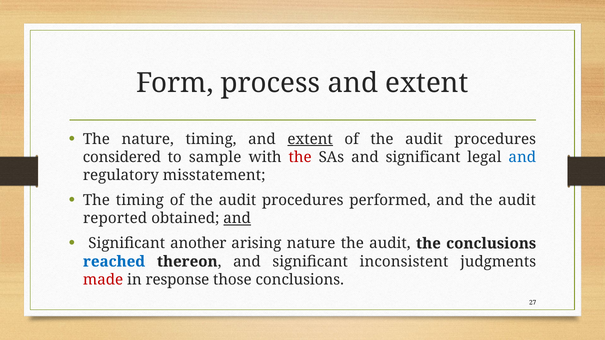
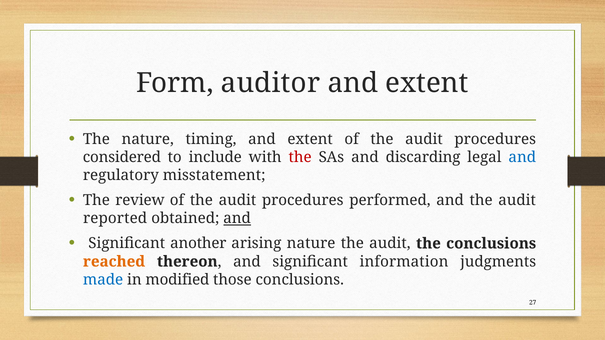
process: process -> auditor
extent at (310, 139) underline: present -> none
sample: sample -> include
SAs and significant: significant -> discarding
The timing: timing -> review
reached colour: blue -> orange
inconsistent: inconsistent -> information
made colour: red -> blue
response: response -> modified
